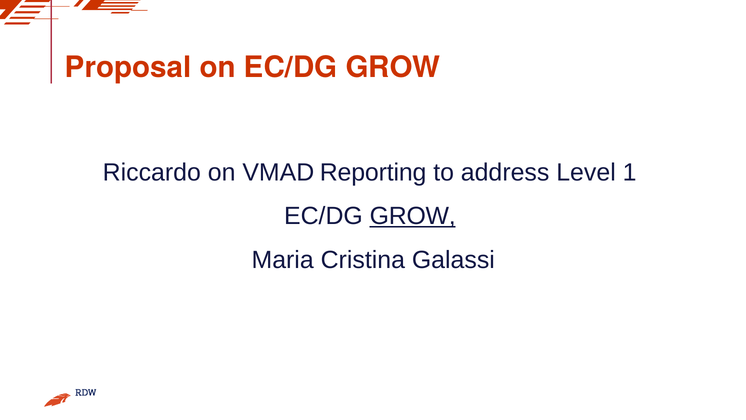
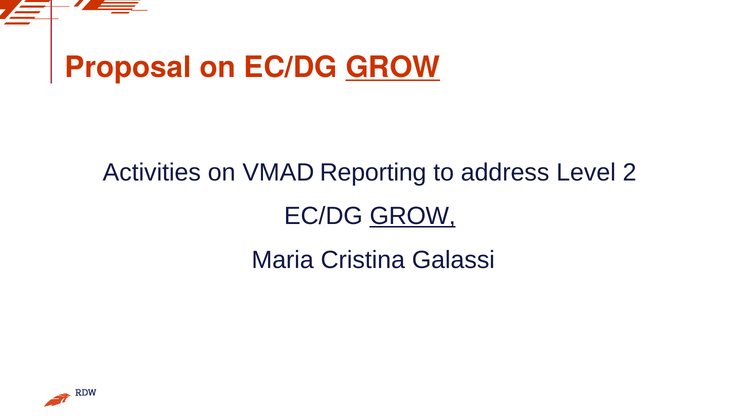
GROW at (393, 67) underline: none -> present
Riccardo: Riccardo -> Activities
1: 1 -> 2
